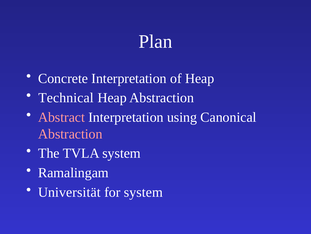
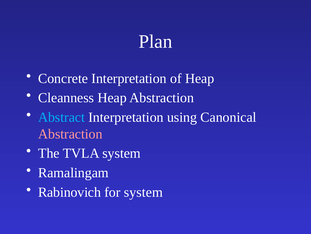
Technical: Technical -> Cleanness
Abstract colour: pink -> light blue
Universität: Universität -> Rabinovich
